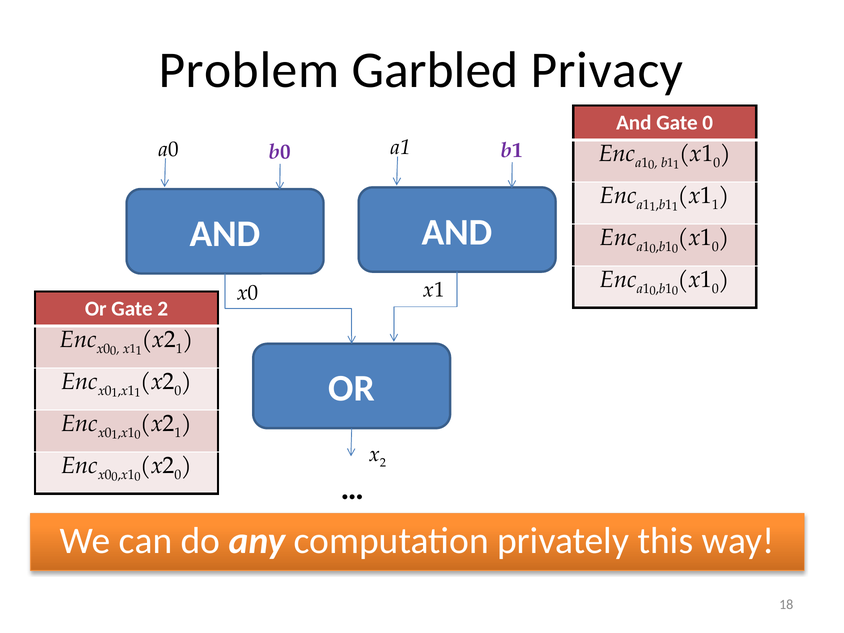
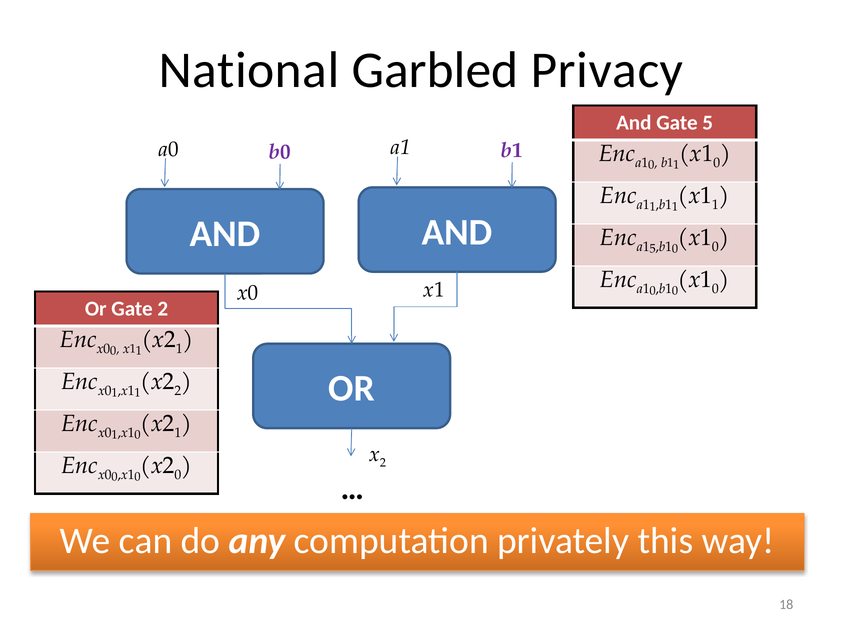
Problem: Problem -> National
Gate 0: 0 -> 5
0 at (653, 249): 0 -> 5
1 x2 0: 0 -> 2
